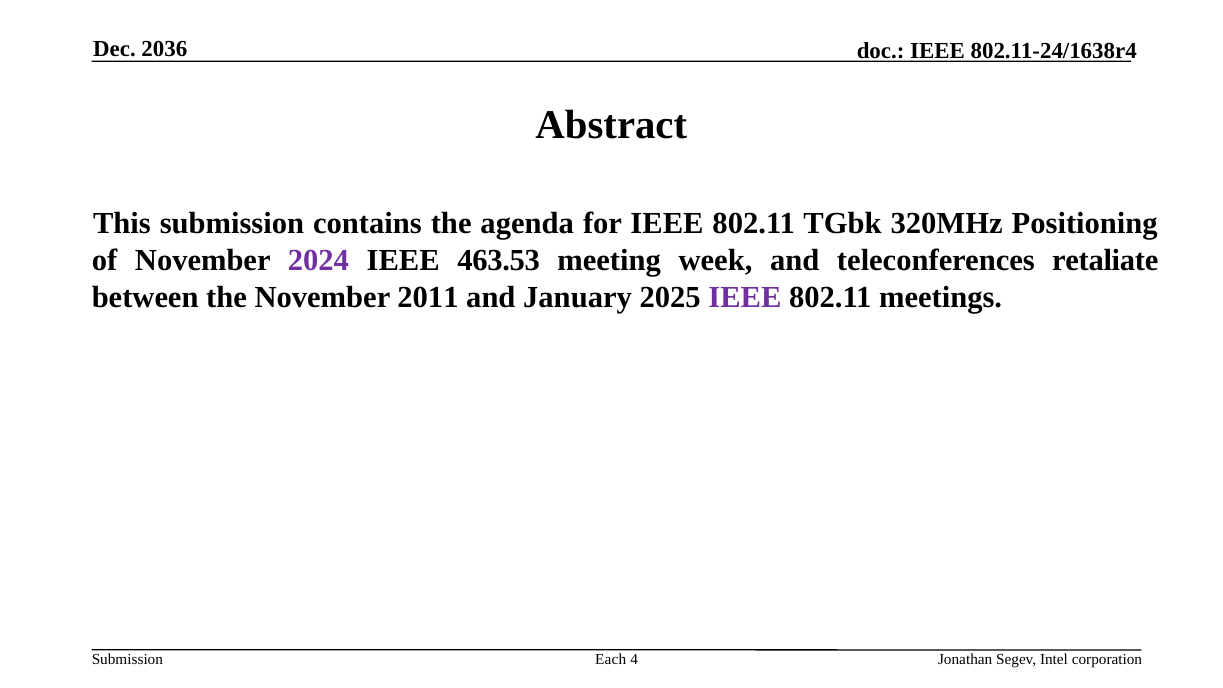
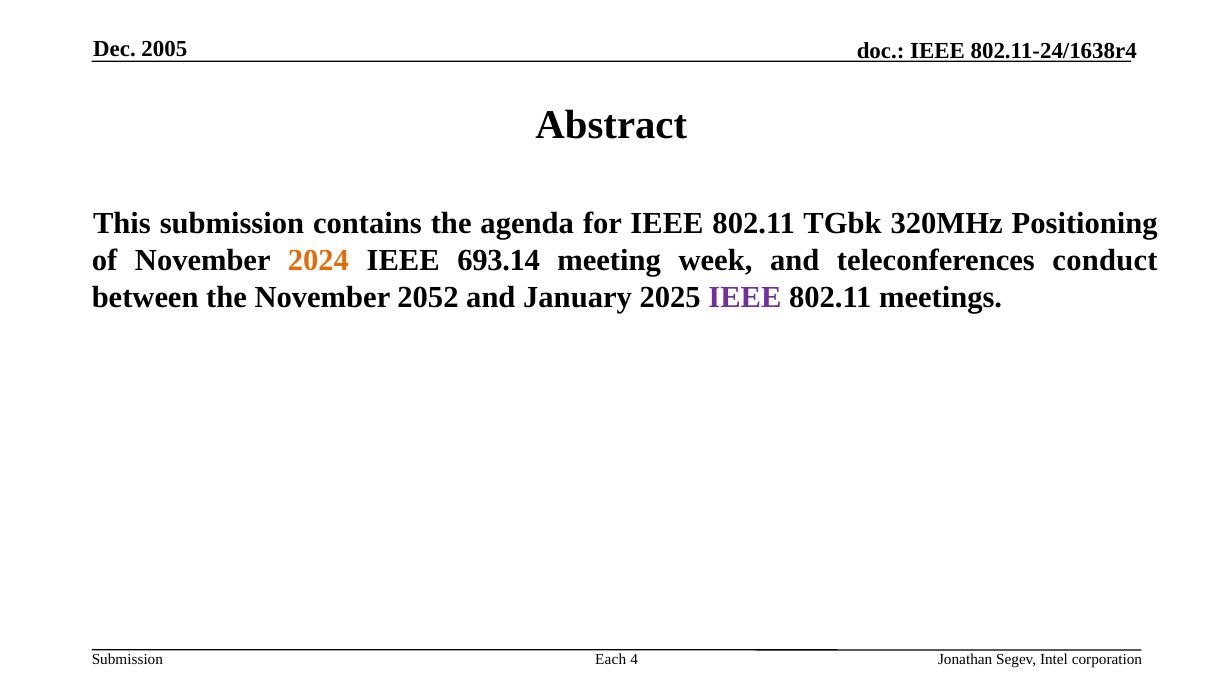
2036: 2036 -> 2005
2024 colour: purple -> orange
463.53: 463.53 -> 693.14
retaliate: retaliate -> conduct
2011: 2011 -> 2052
